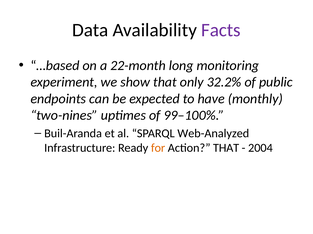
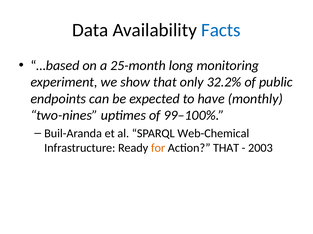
Facts colour: purple -> blue
22-month: 22-month -> 25-month
Web-Analyzed: Web-Analyzed -> Web-Chemical
2004: 2004 -> 2003
